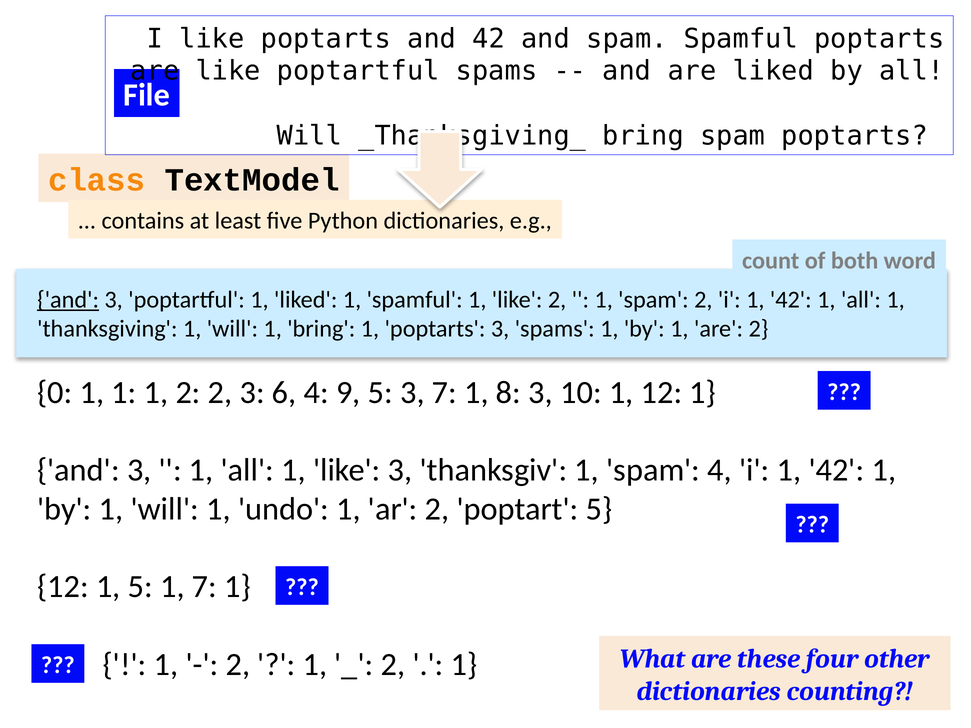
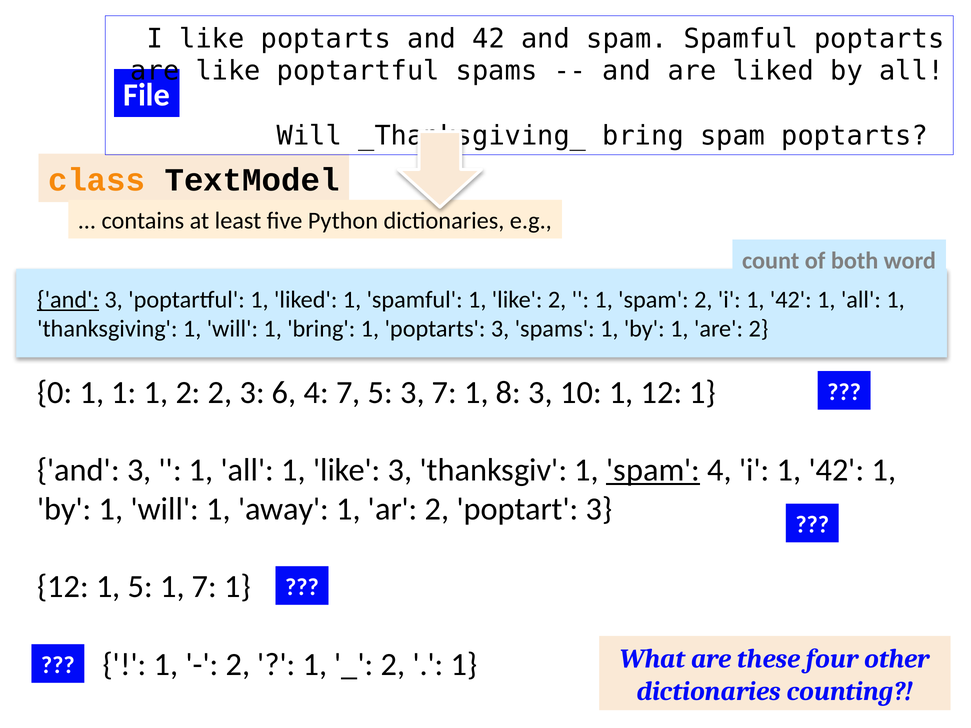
4 9: 9 -> 7
spam at (653, 470) underline: none -> present
undo: undo -> away
poptart 5: 5 -> 3
